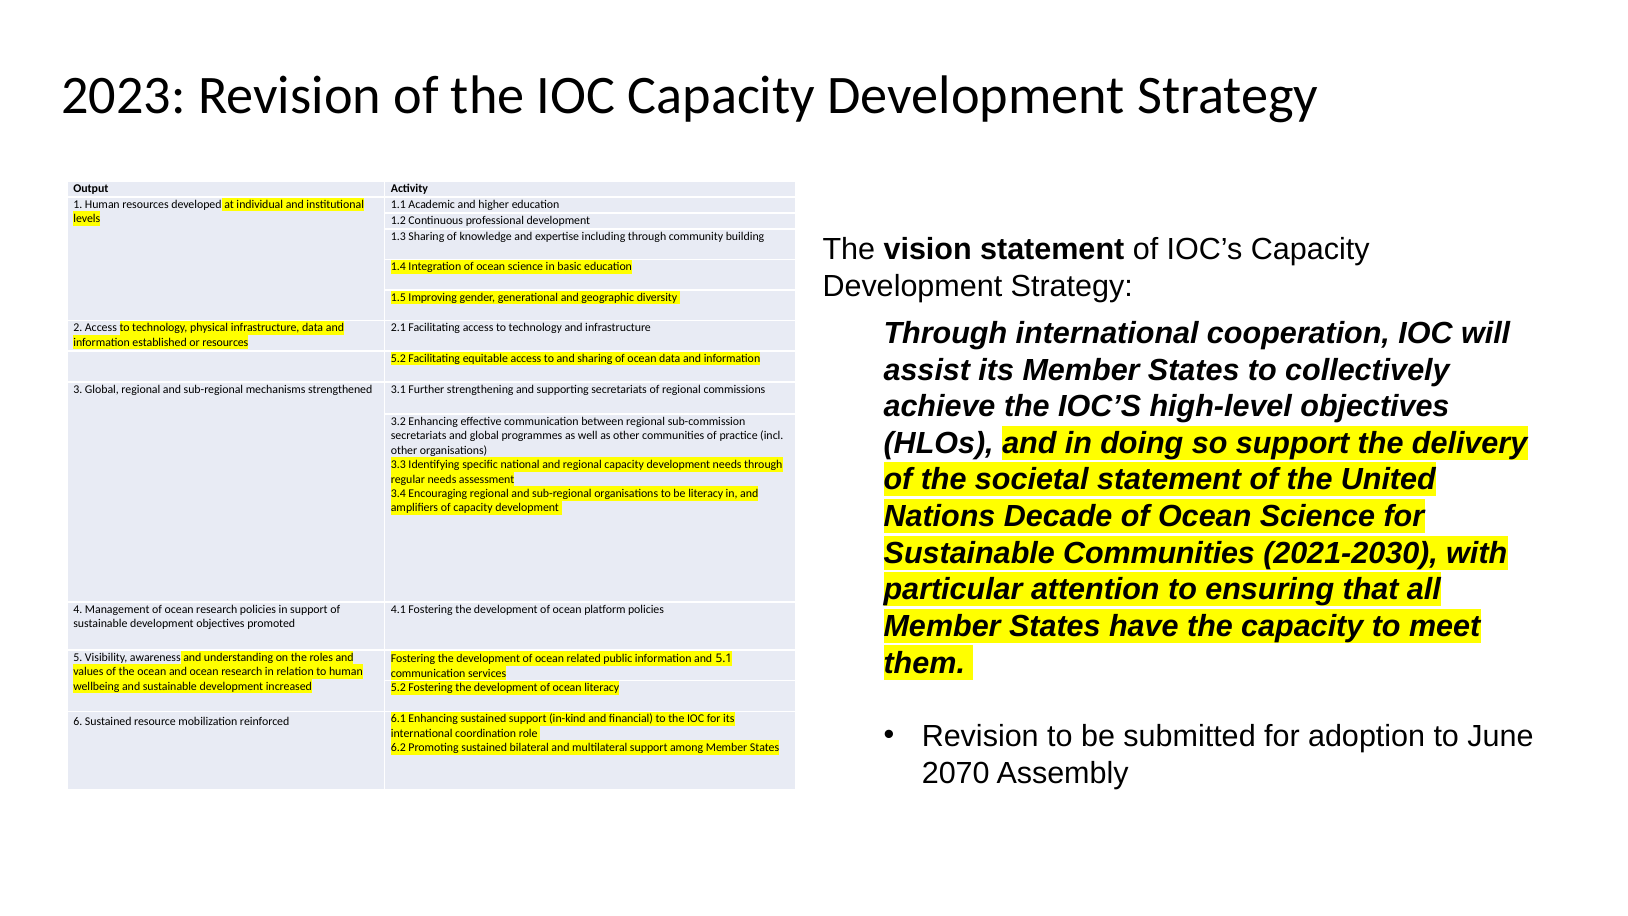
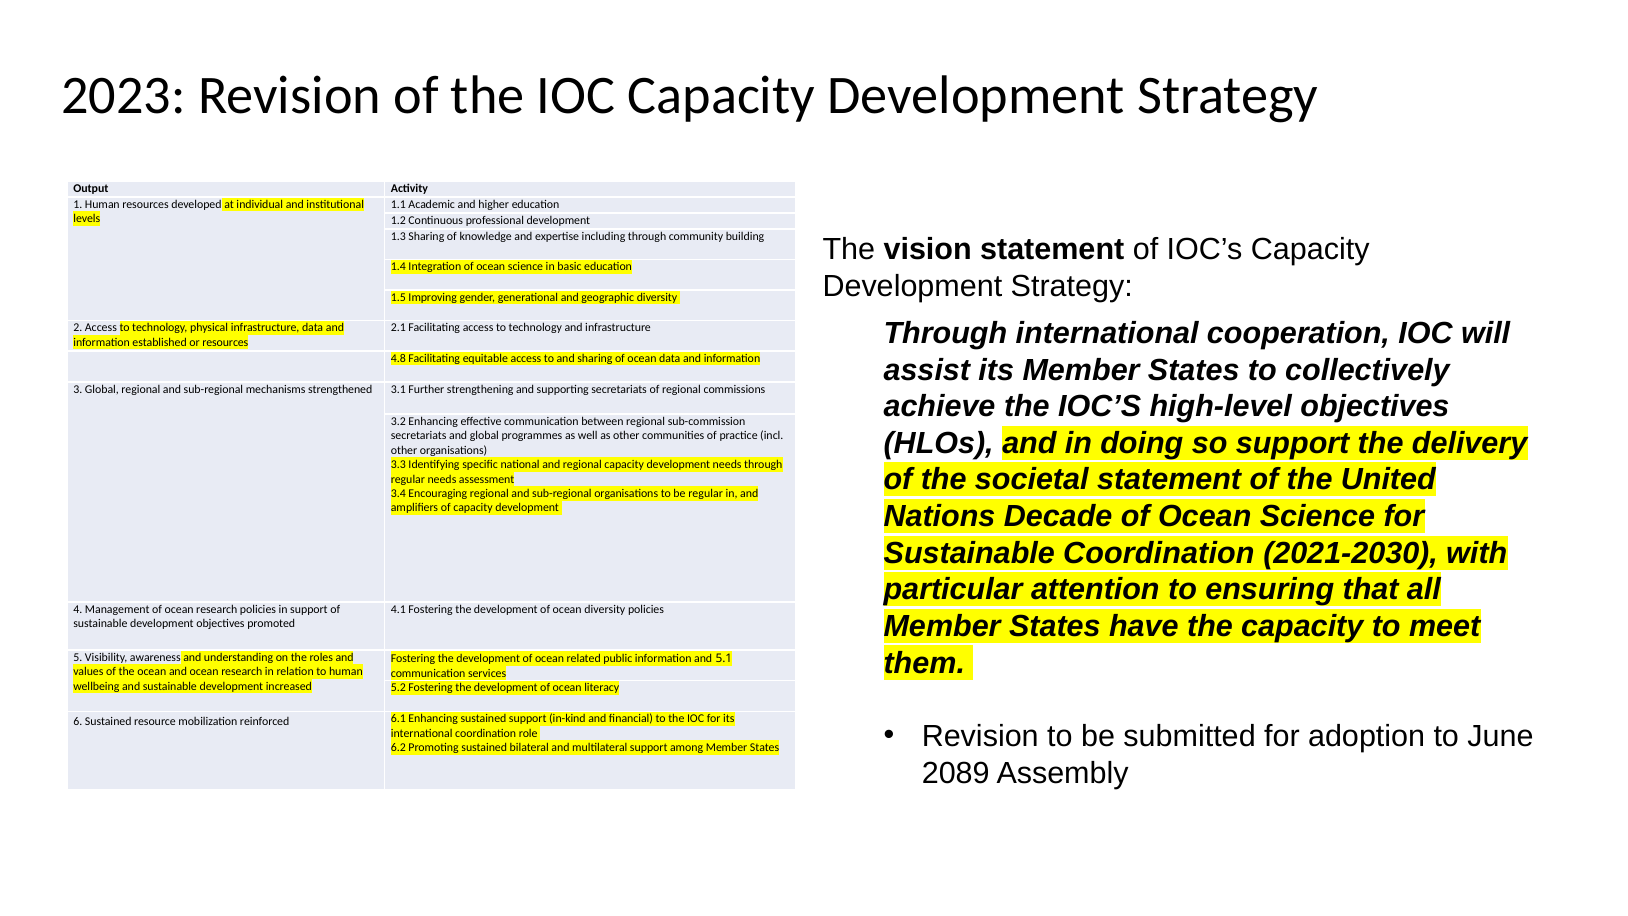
5.2 at (398, 358): 5.2 -> 4.8
be literacy: literacy -> regular
Sustainable Communities: Communities -> Coordination
ocean platform: platform -> diversity
2070: 2070 -> 2089
